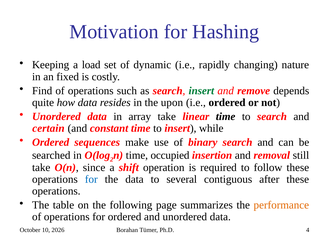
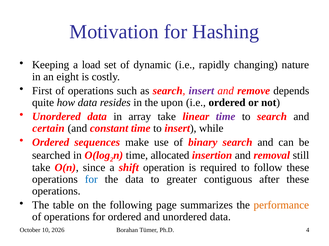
fixed: fixed -> eight
Find: Find -> First
insert at (201, 91) colour: green -> purple
time at (226, 117) colour: black -> purple
occupied: occupied -> allocated
several: several -> greater
